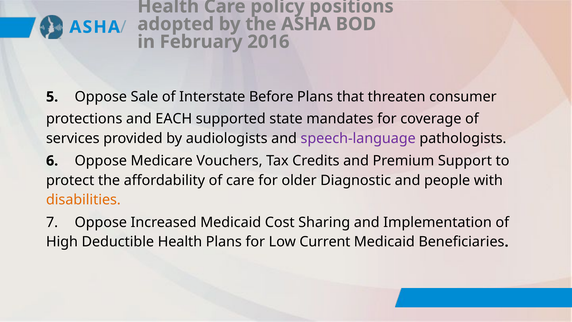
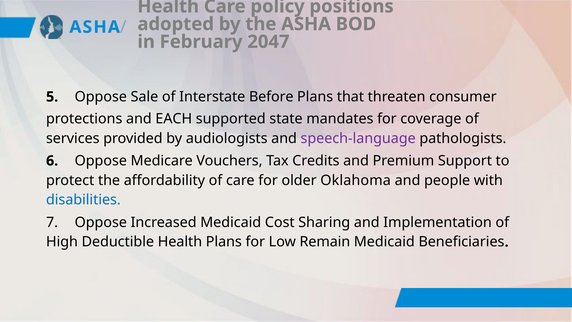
2016: 2016 -> 2047
Diagnostic: Diagnostic -> Oklahoma
disabilities colour: orange -> blue
Current: Current -> Remain
